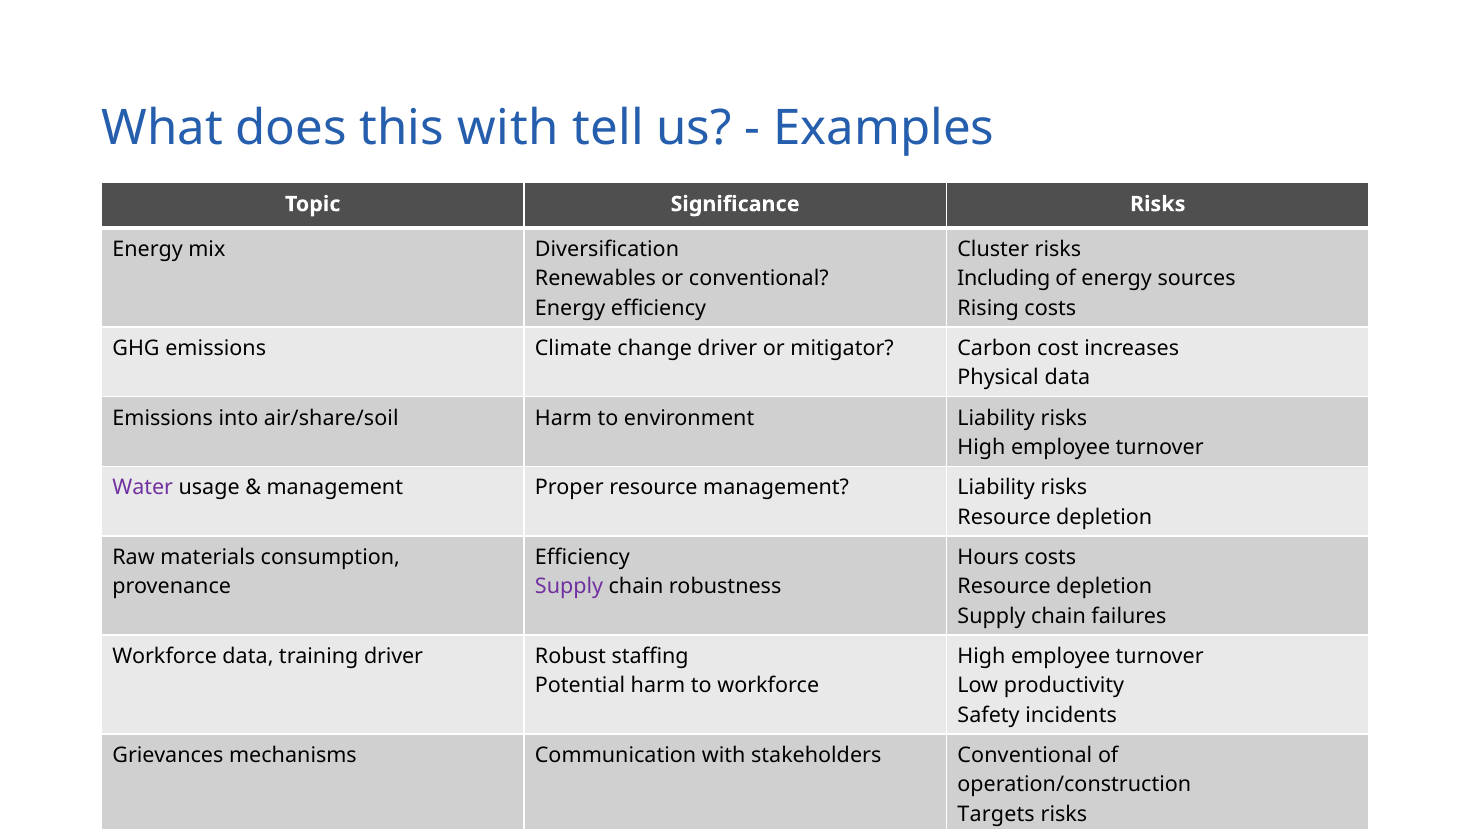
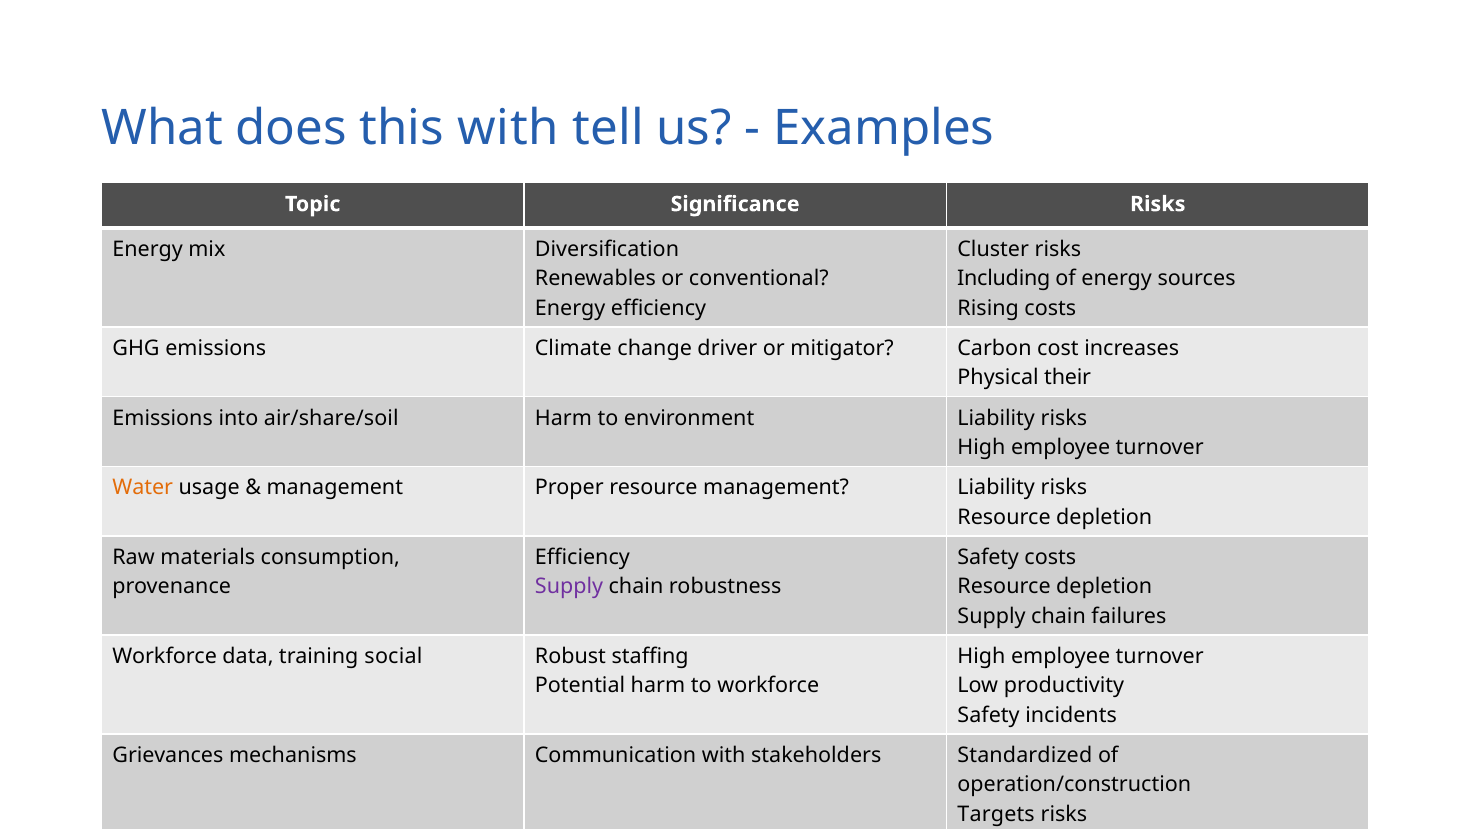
Physical data: data -> their
Water colour: purple -> orange
Hours at (988, 558): Hours -> Safety
training driver: driver -> social
stakeholders Conventional: Conventional -> Standardized
